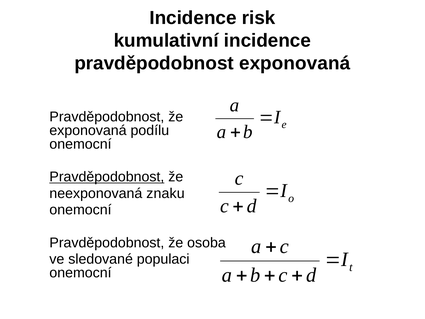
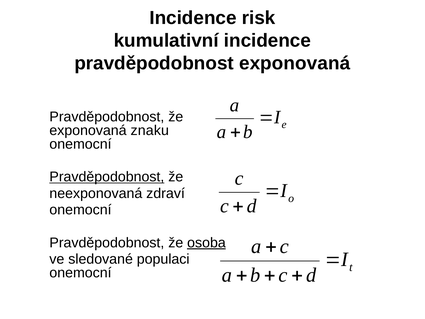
podílu: podílu -> znaku
znaku: znaku -> zdraví
osoba underline: none -> present
